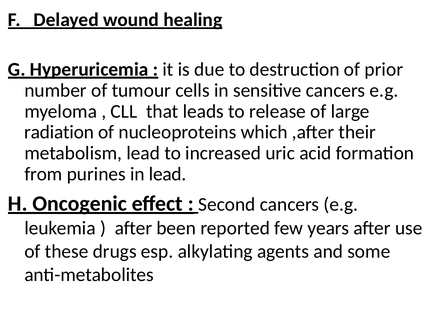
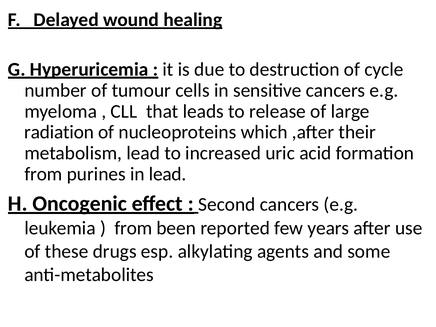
prior: prior -> cycle
after at (133, 228): after -> from
